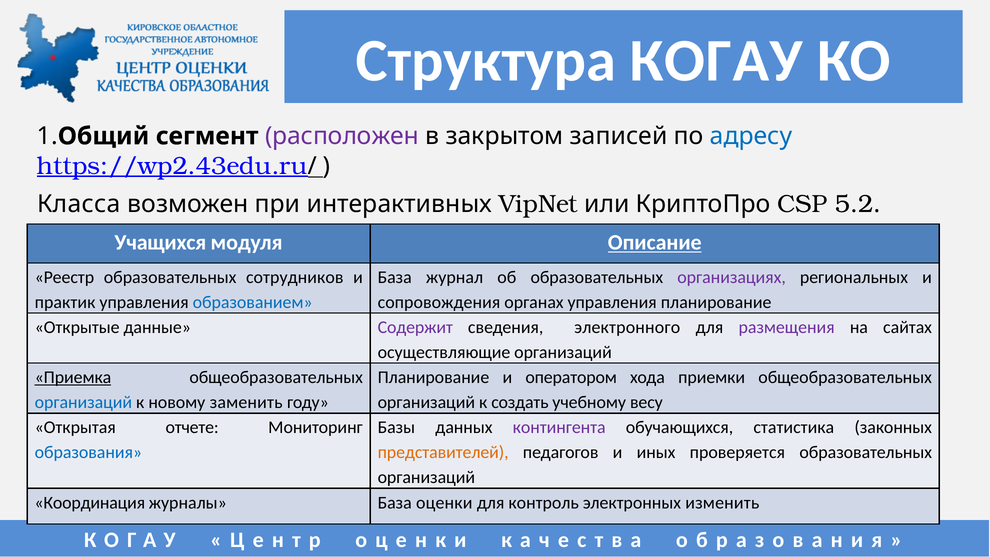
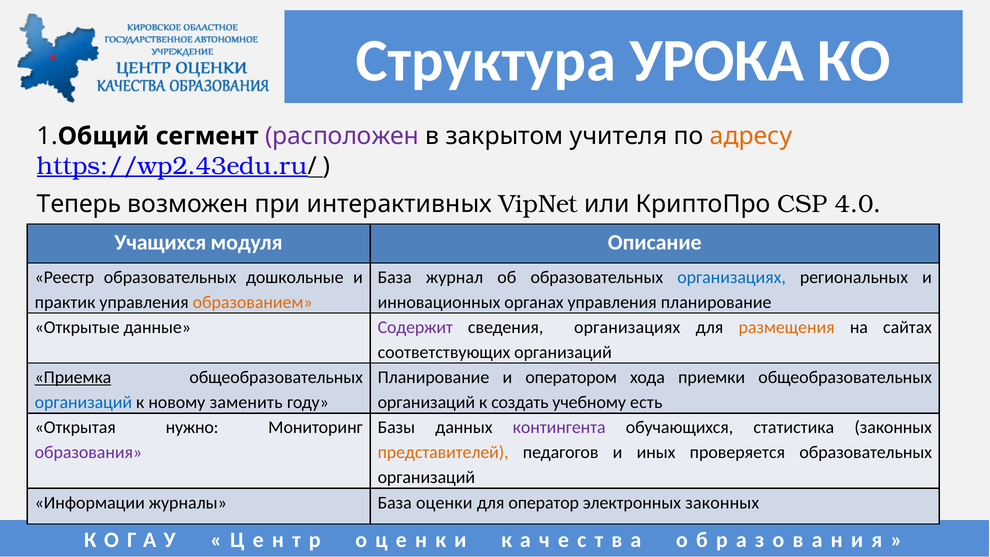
КОГАУ: КОГАУ -> УРОКА
записей: записей -> учителя
адресу colour: blue -> orange
Класса: Класса -> Теперь
5.2: 5.2 -> 4.0
Описание underline: present -> none
сотрудников: сотрудников -> дошкольные
организациях at (732, 277) colour: purple -> blue
образованием colour: blue -> orange
сопровождения: сопровождения -> инновационных
сведения электронного: электронного -> организациях
размещения colour: purple -> orange
осуществляющие: осуществляющие -> соответствующих
весу: весу -> есть
отчете: отчете -> нужно
образования colour: blue -> purple
Координация: Координация -> Информации
контроль: контроль -> оператор
электронных изменить: изменить -> законных
